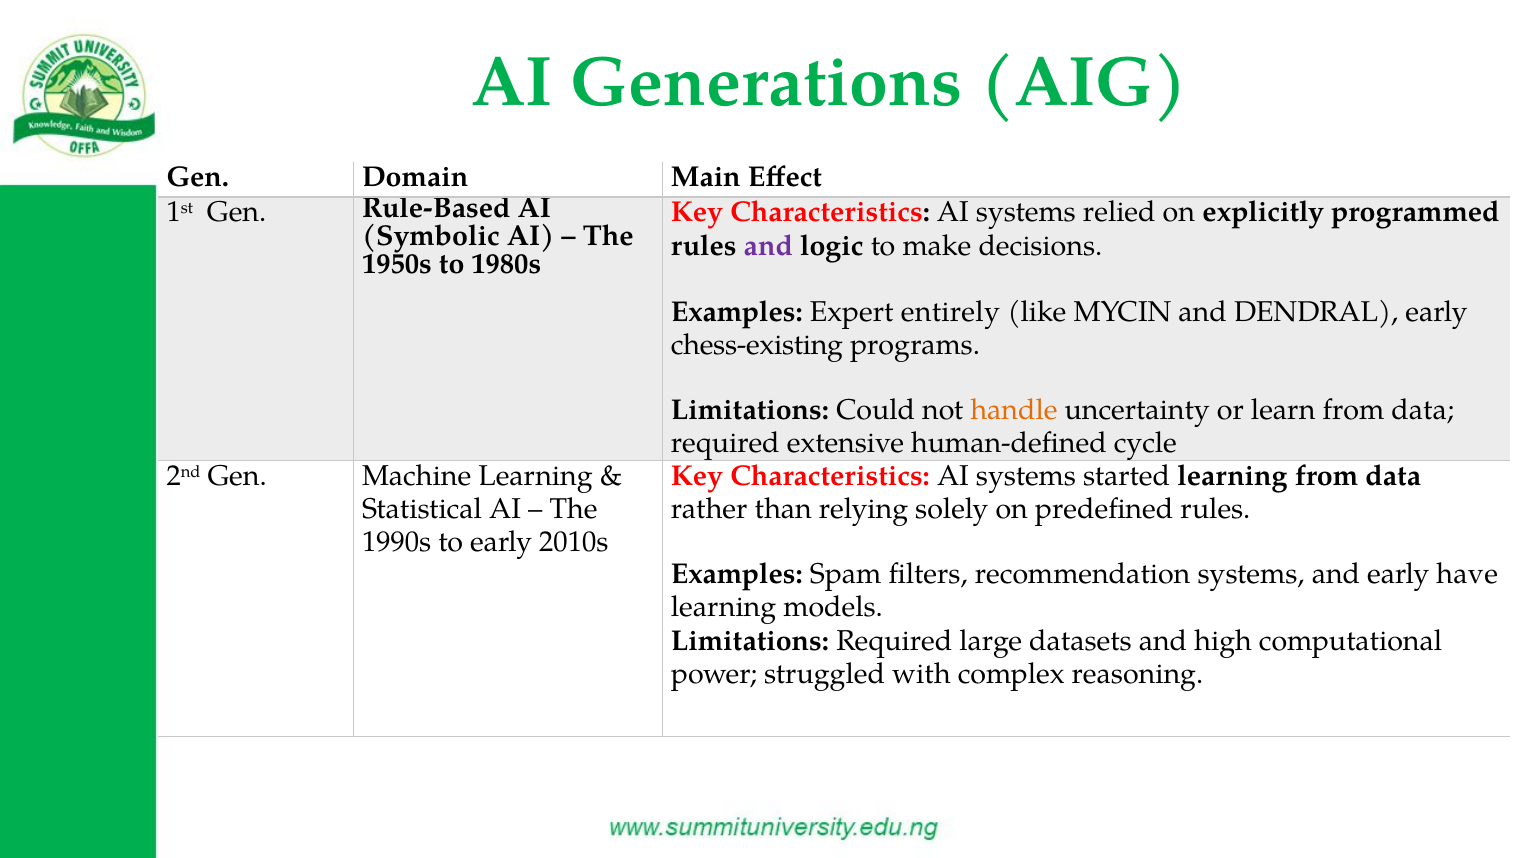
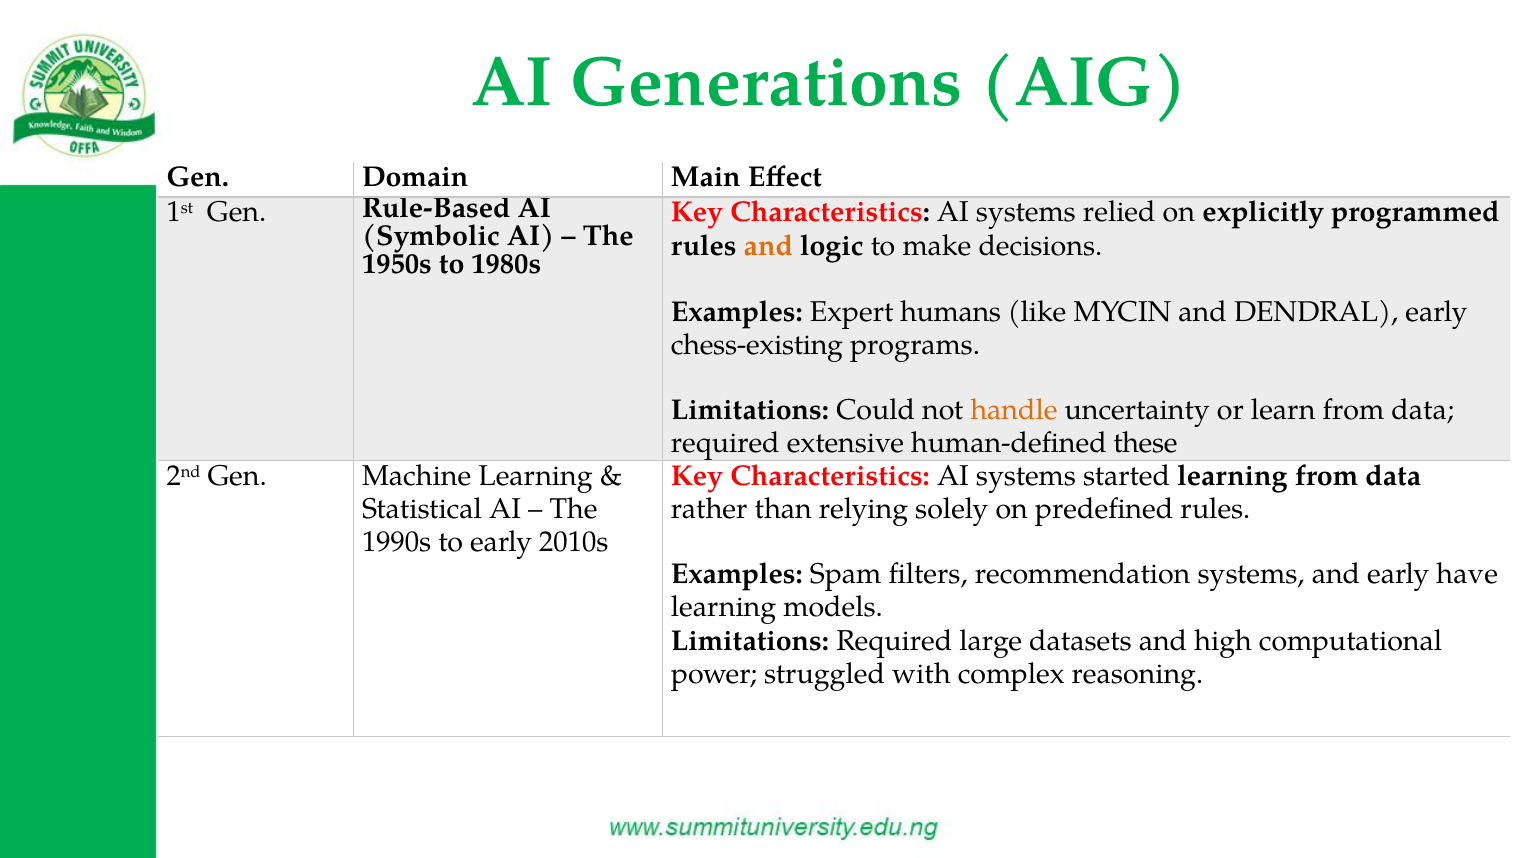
and at (768, 246) colour: purple -> orange
entirely: entirely -> humans
cycle: cycle -> these
